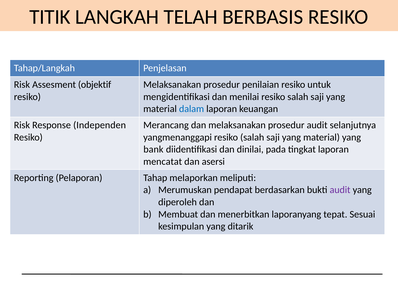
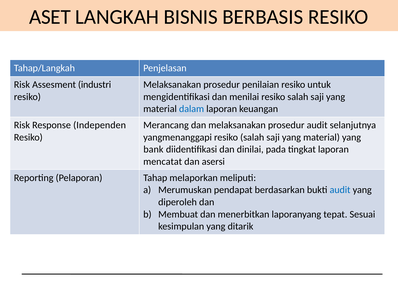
TITIK: TITIK -> ASET
TELAH: TELAH -> BISNIS
objektif: objektif -> industri
audit at (340, 190) colour: purple -> blue
